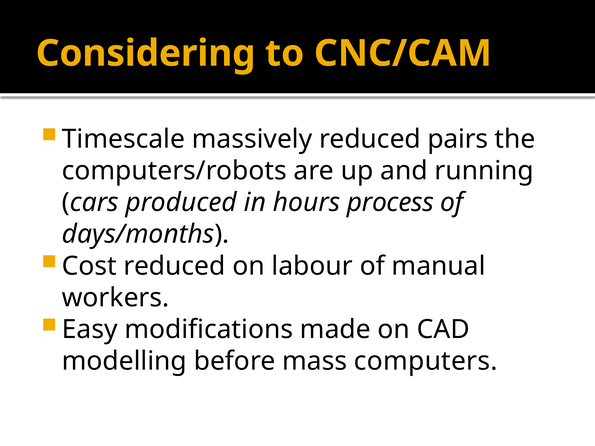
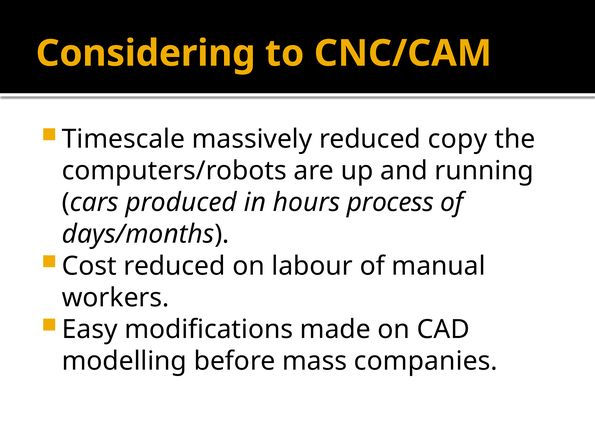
pairs: pairs -> copy
computers: computers -> companies
